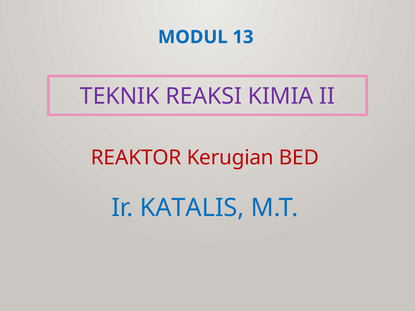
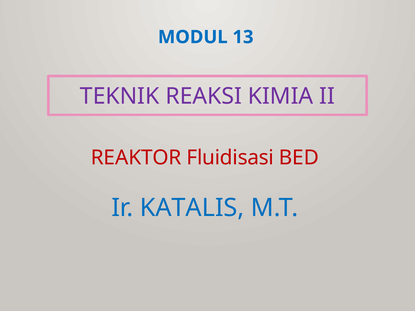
Kerugian: Kerugian -> Fluidisasi
